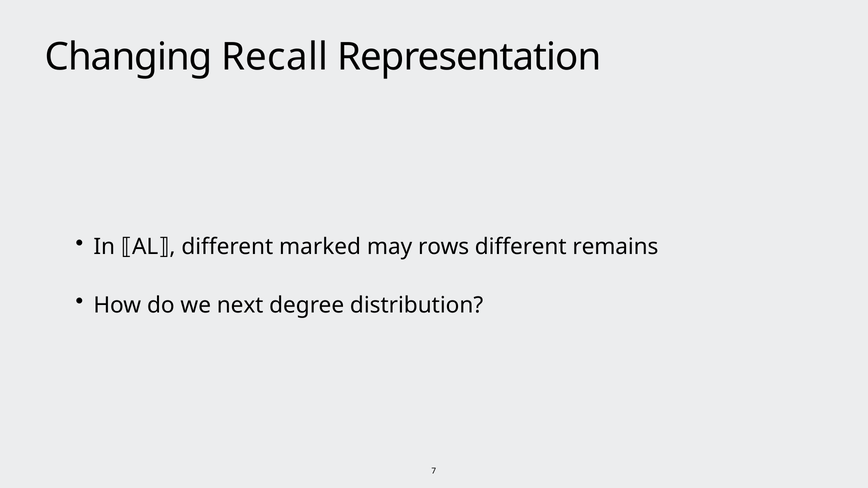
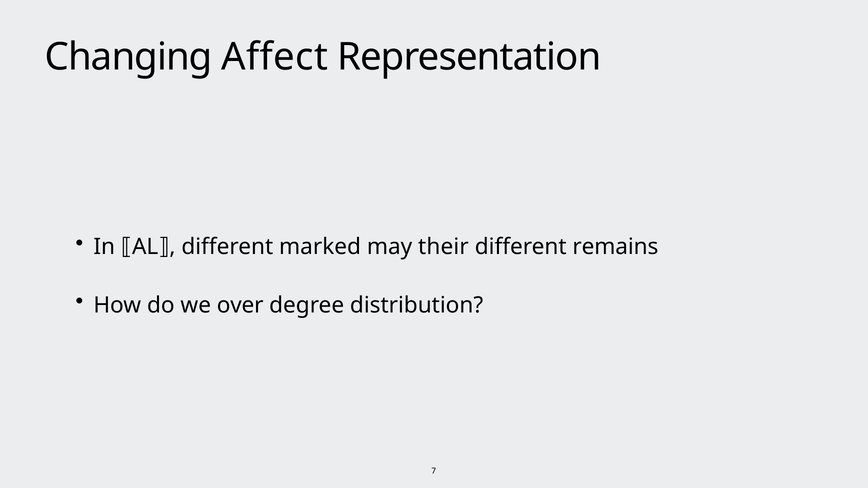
Recall: Recall -> Affect
rows: rows -> their
next: next -> over
